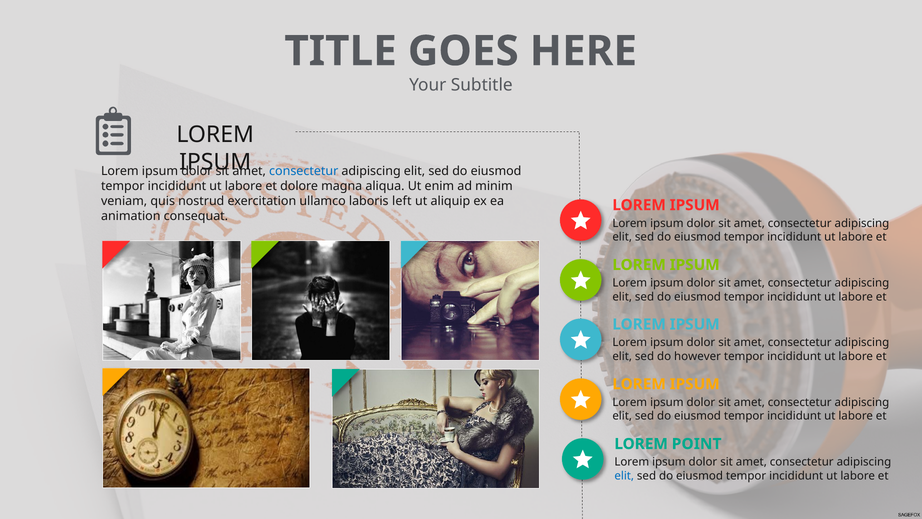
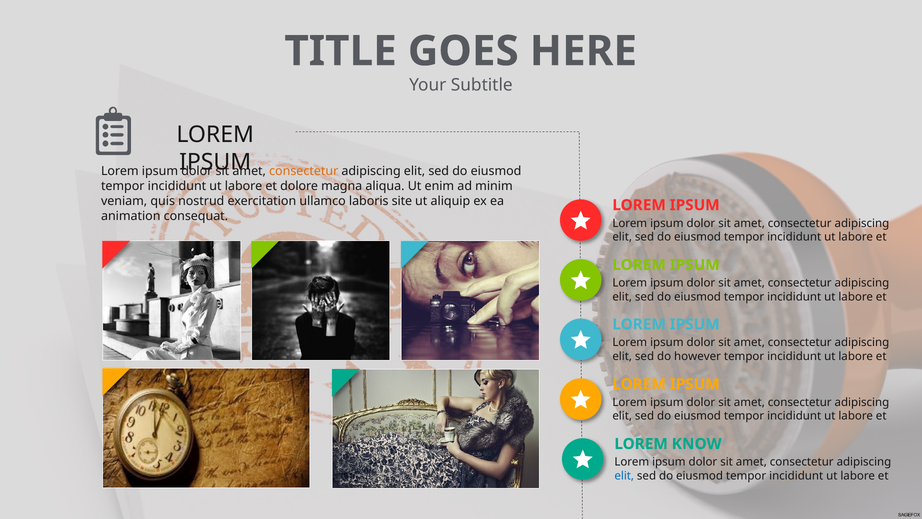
consectetur at (304, 171) colour: blue -> orange
left: left -> site
POINT: POINT -> KNOW
